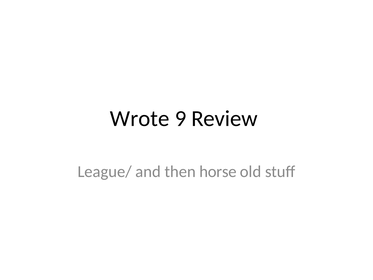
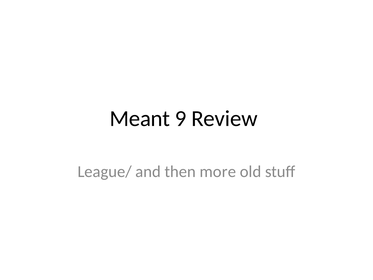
Wrote: Wrote -> Meant
horse: horse -> more
